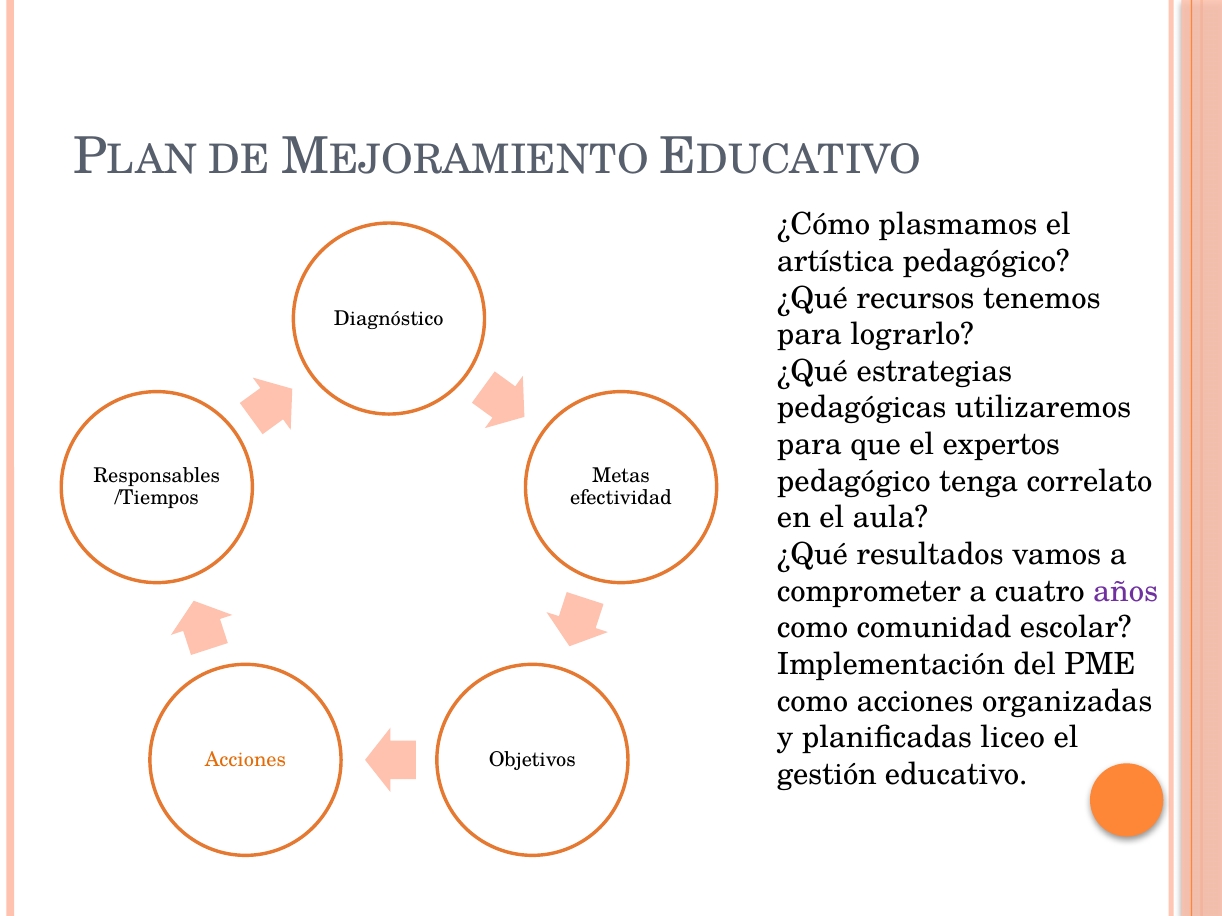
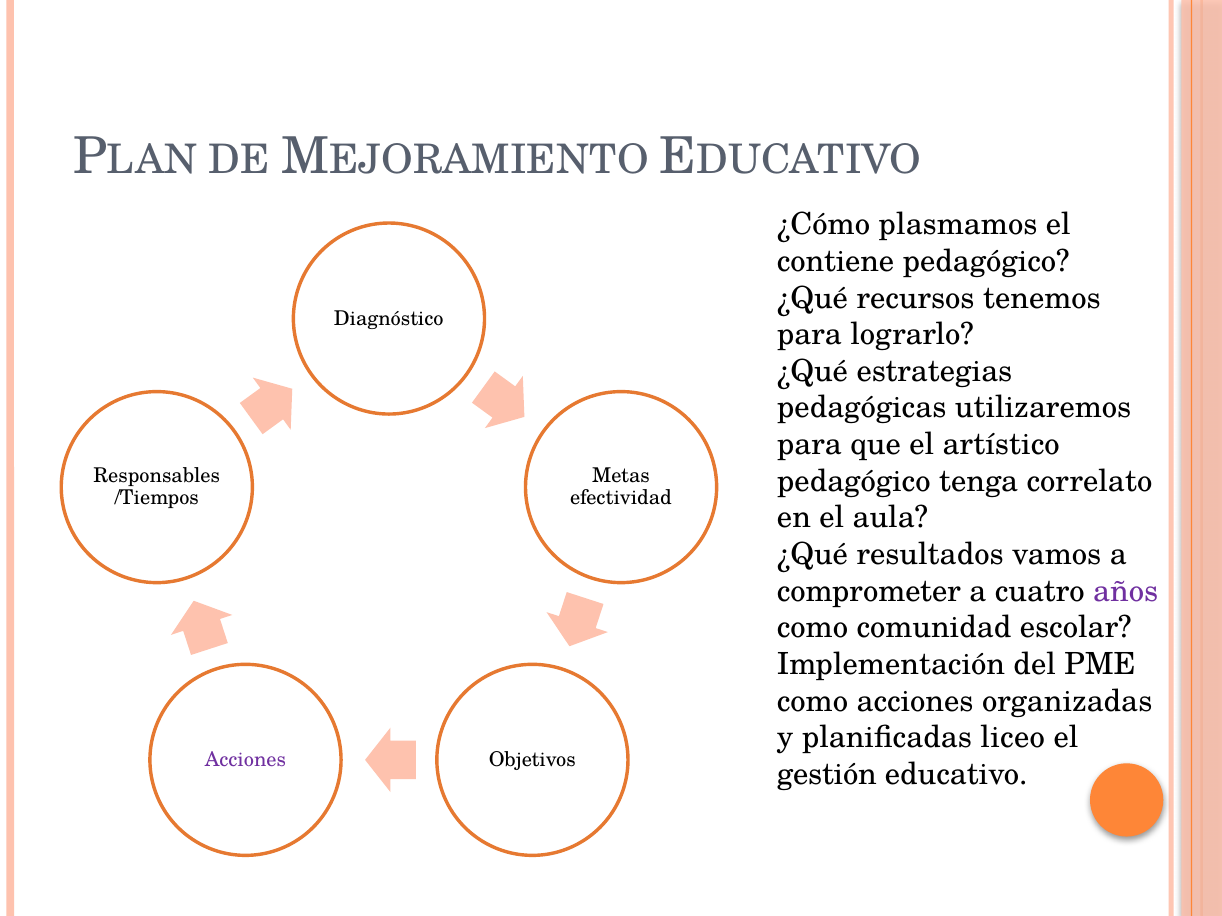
artística: artística -> contiene
expertos: expertos -> artístico
Acciones at (245, 760) colour: orange -> purple
